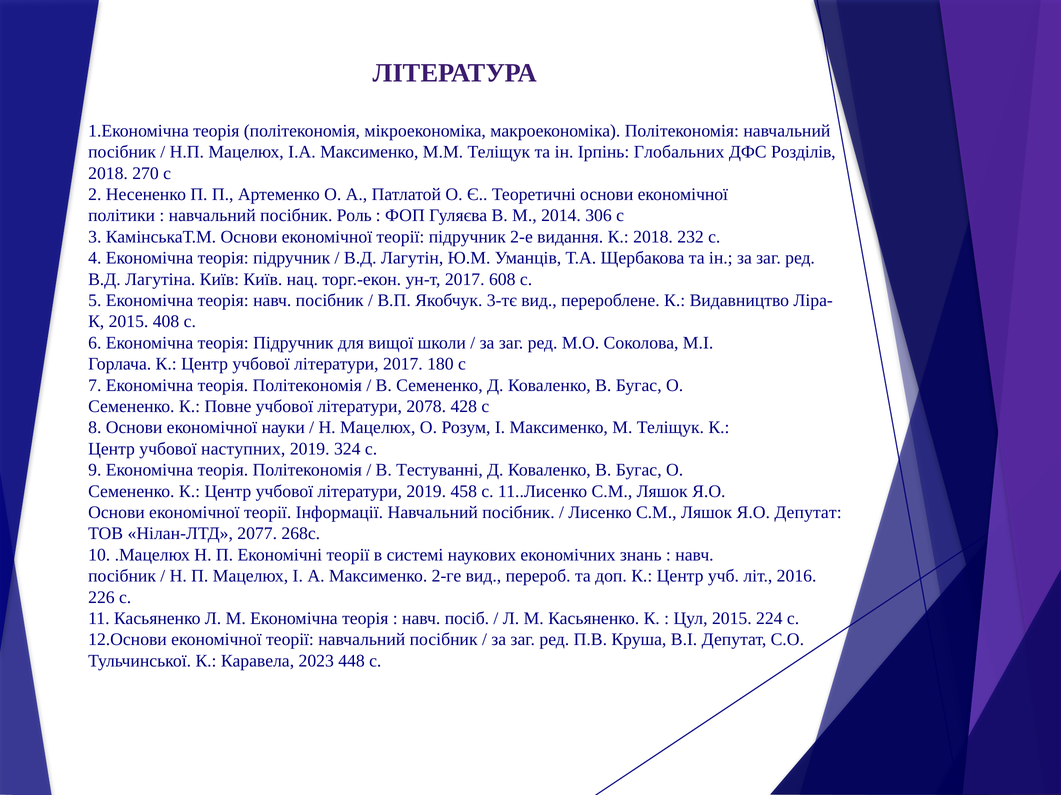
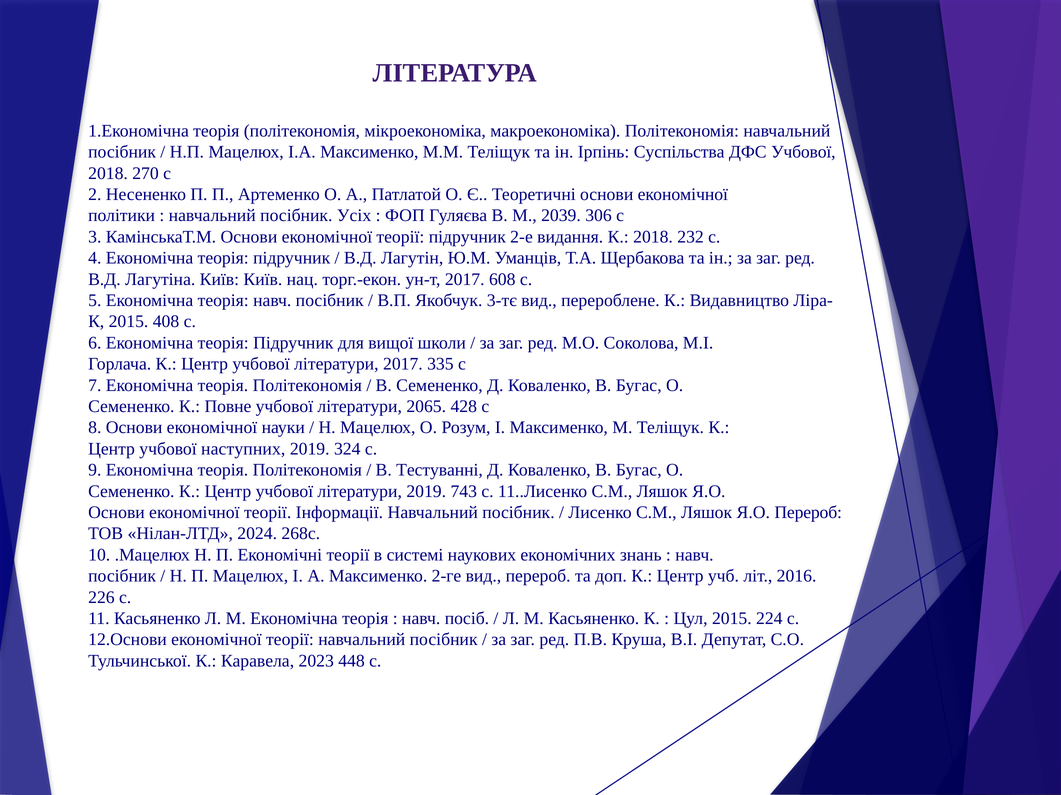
Глобальних: Глобальних -> Суспільства
ДФС Розділів: Розділів -> Учбової
Роль: Роль -> Усіх
2014: 2014 -> 2039
180: 180 -> 335
2078: 2078 -> 2065
458: 458 -> 743
Я.О Депутат: Депутат -> Перероб
2077: 2077 -> 2024
